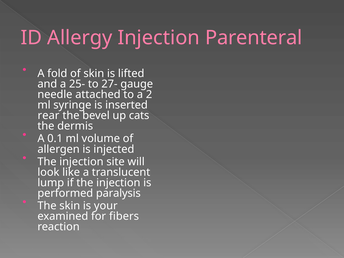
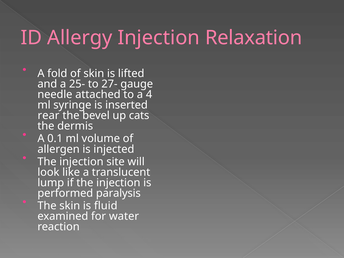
Parenteral: Parenteral -> Relaxation
2: 2 -> 4
your: your -> fluid
fibers: fibers -> water
